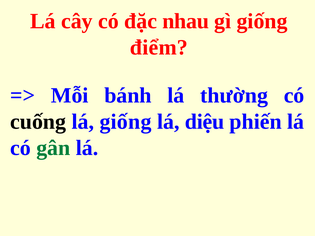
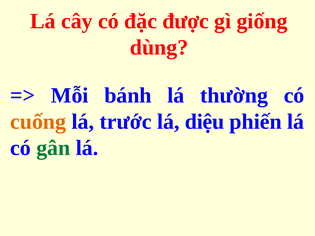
nhau: nhau -> được
điểm: điểm -> dùng
cuống colour: black -> orange
lá giống: giống -> trước
